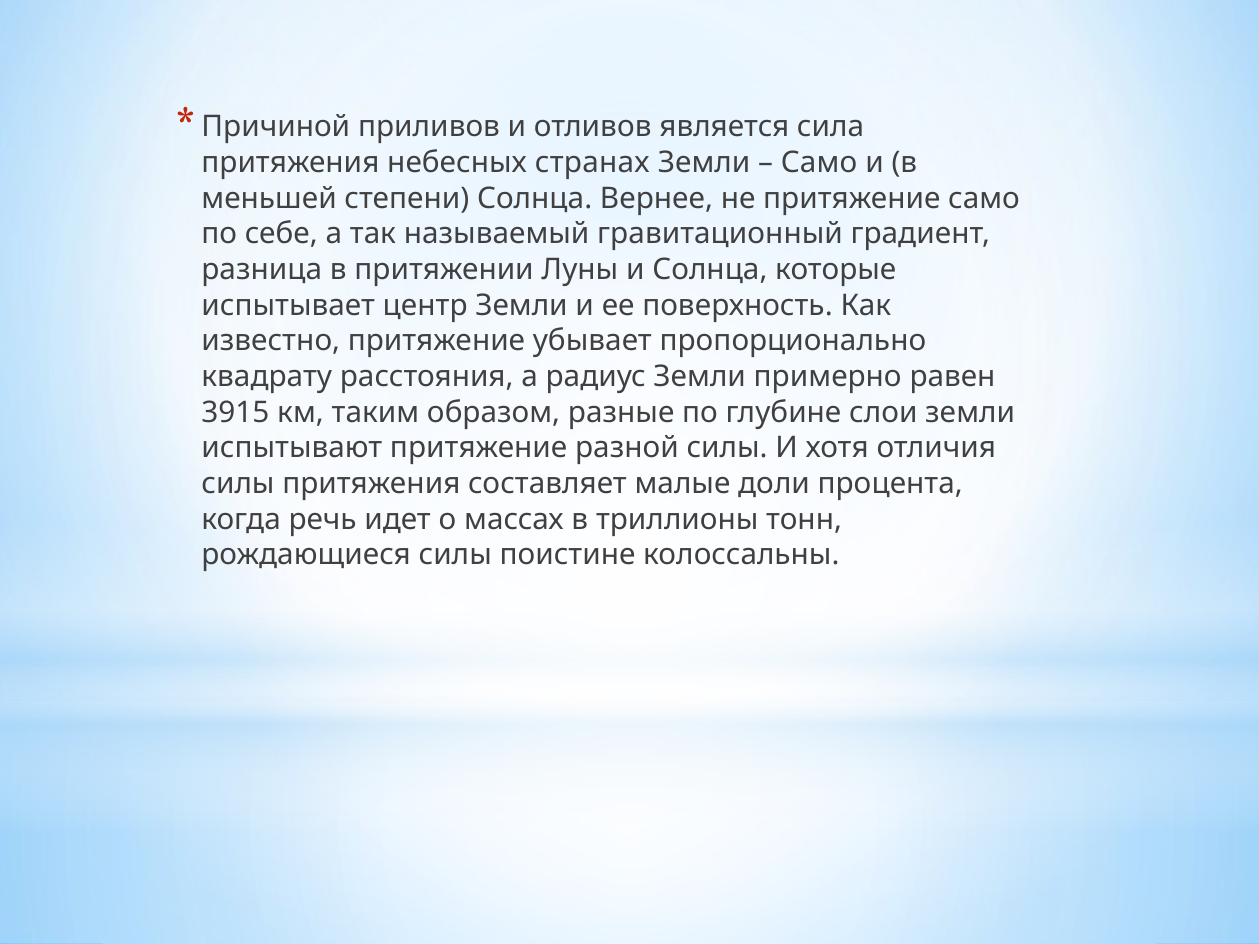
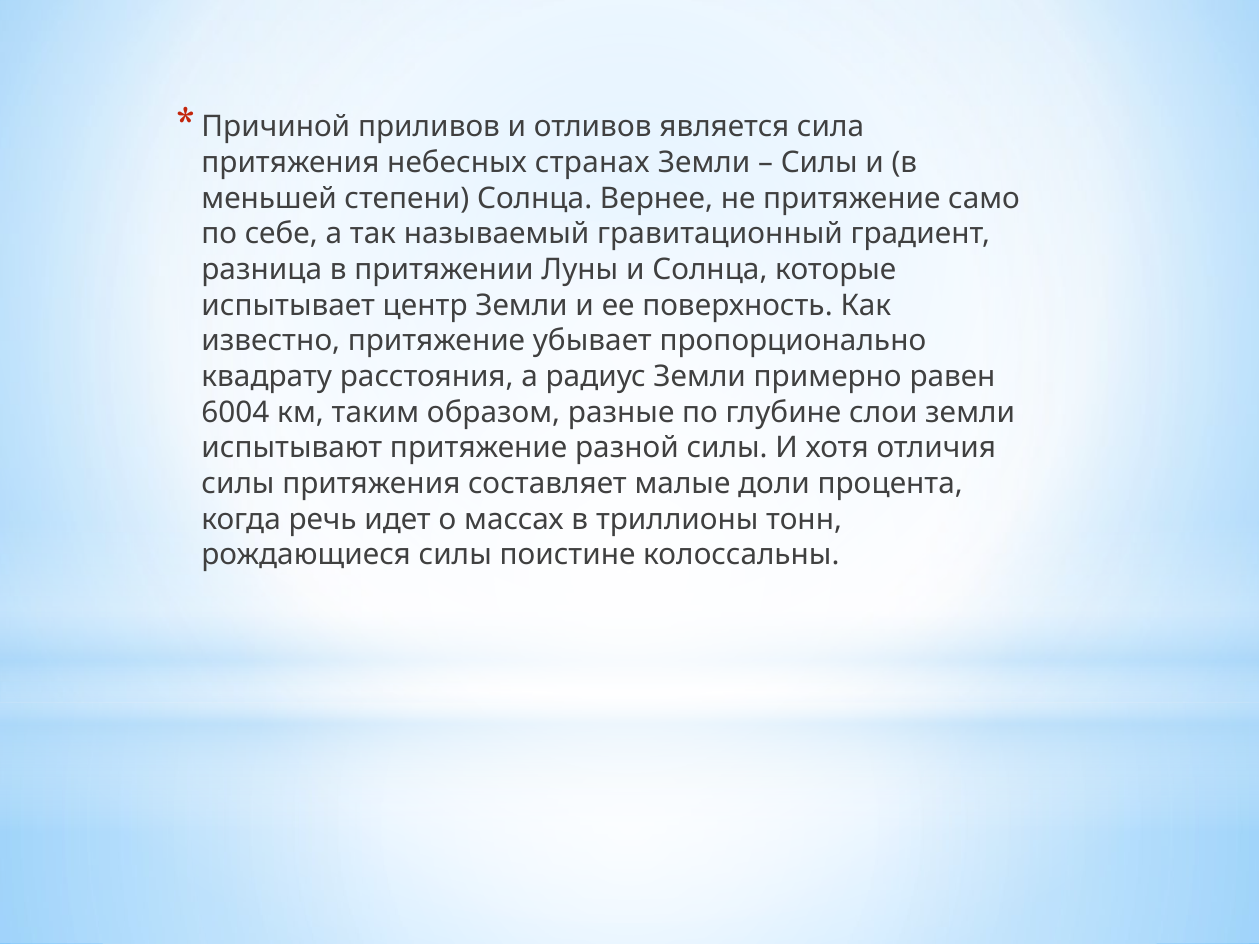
Само at (819, 163): Само -> Силы
3915: 3915 -> 6004
